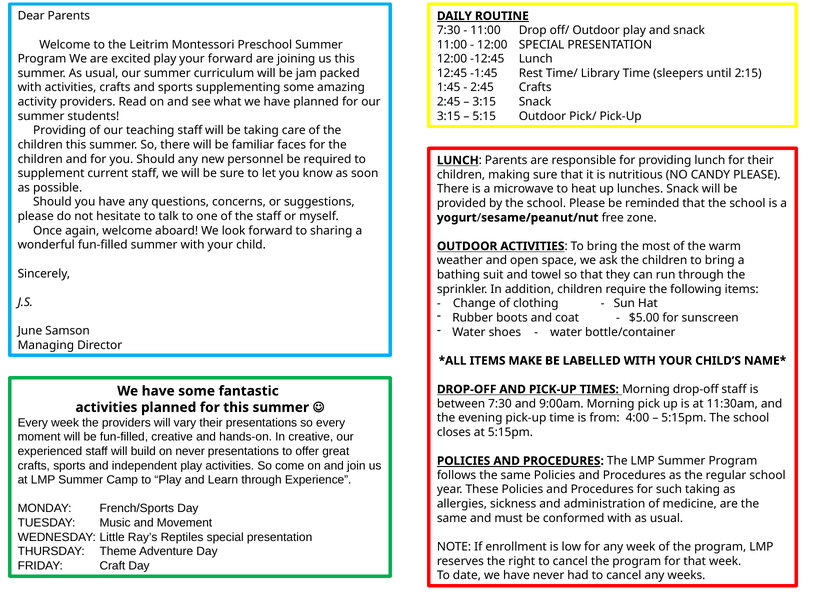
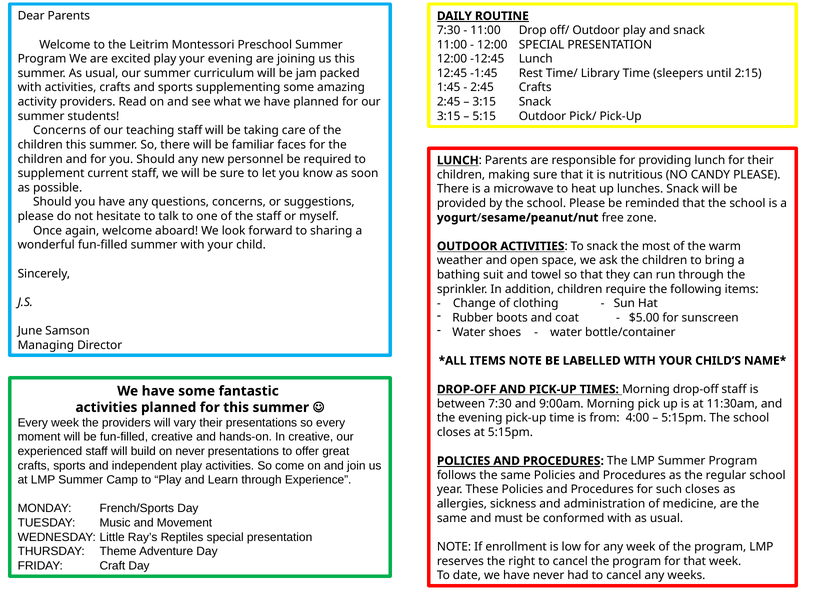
your forward: forward -> evening
Providing at (60, 131): Providing -> Concerns
ACTIVITIES To bring: bring -> snack
ITEMS MAKE: MAKE -> NOTE
such taking: taking -> closes
